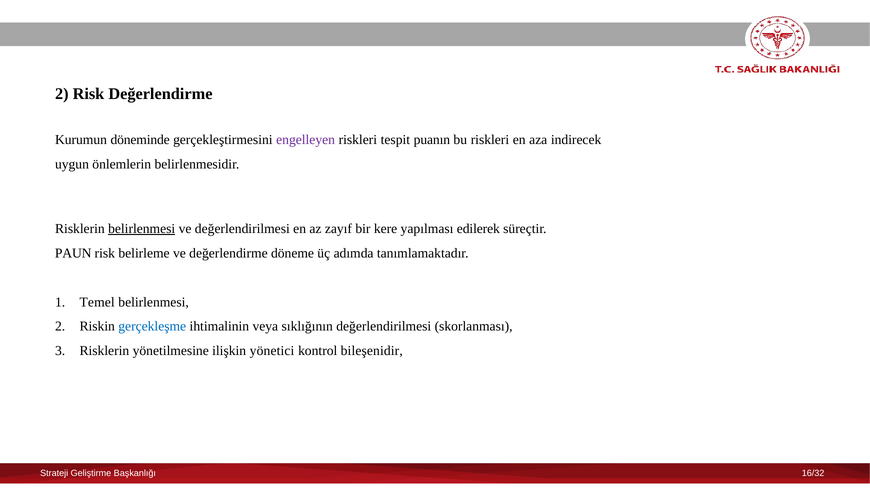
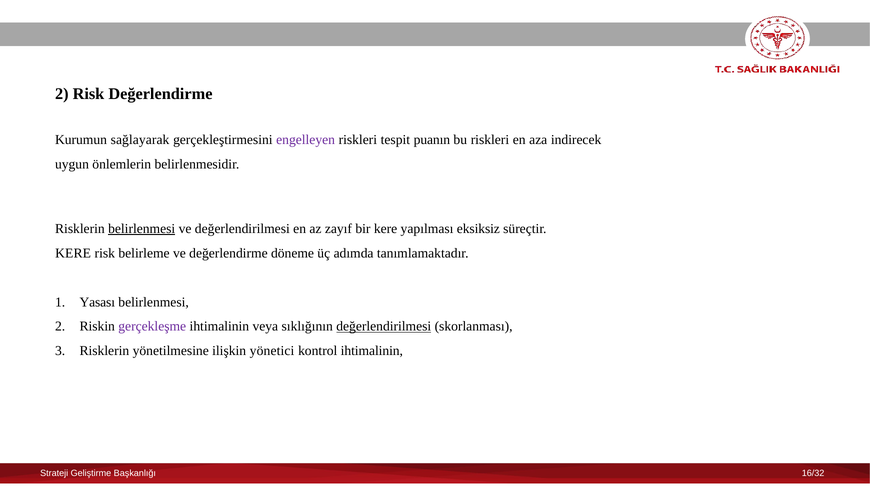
döneminde: döneminde -> sağlayarak
edilerek: edilerek -> eksiksiz
PAUN at (73, 253): PAUN -> KERE
Temel: Temel -> Yasası
gerçekleşme colour: blue -> purple
değerlendirilmesi at (384, 327) underline: none -> present
kontrol bileşenidir: bileşenidir -> ihtimalinin
